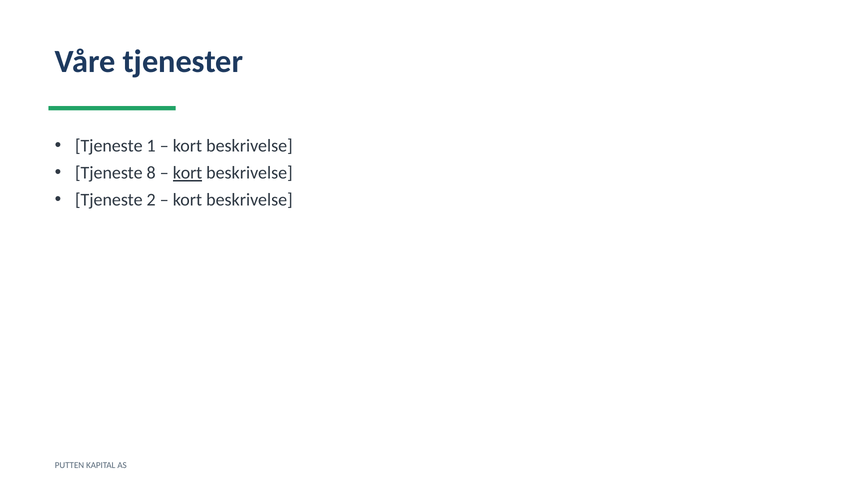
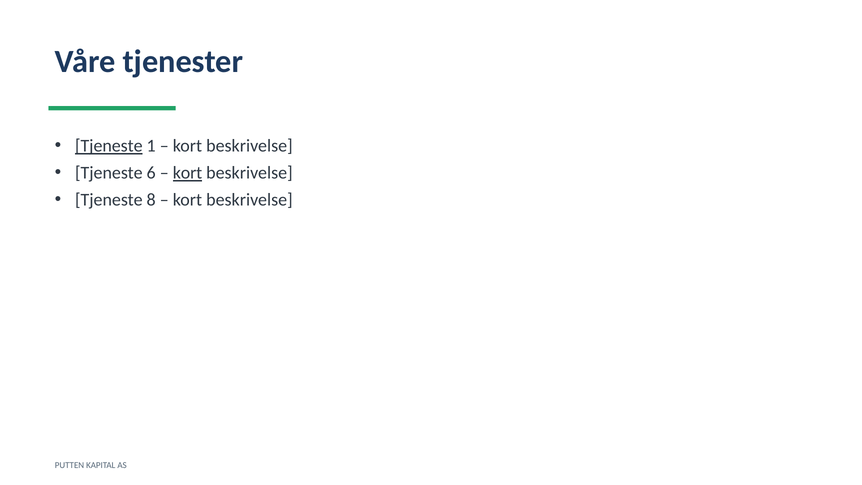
Tjeneste at (109, 146) underline: none -> present
8: 8 -> 6
2: 2 -> 8
